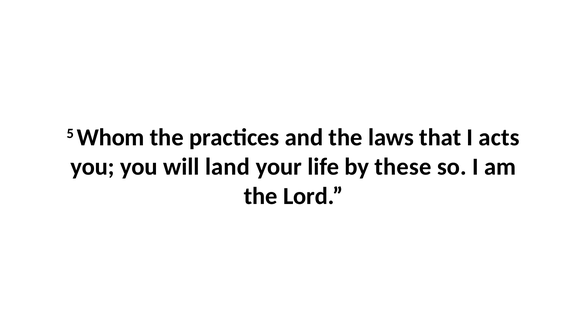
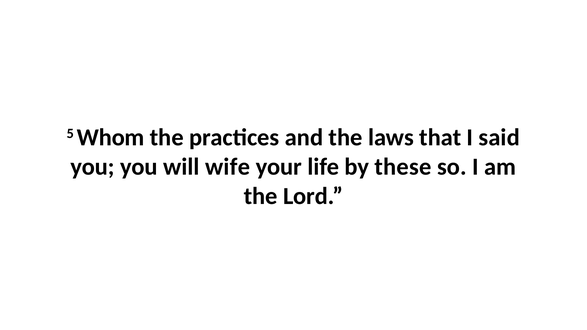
acts: acts -> said
land: land -> wife
